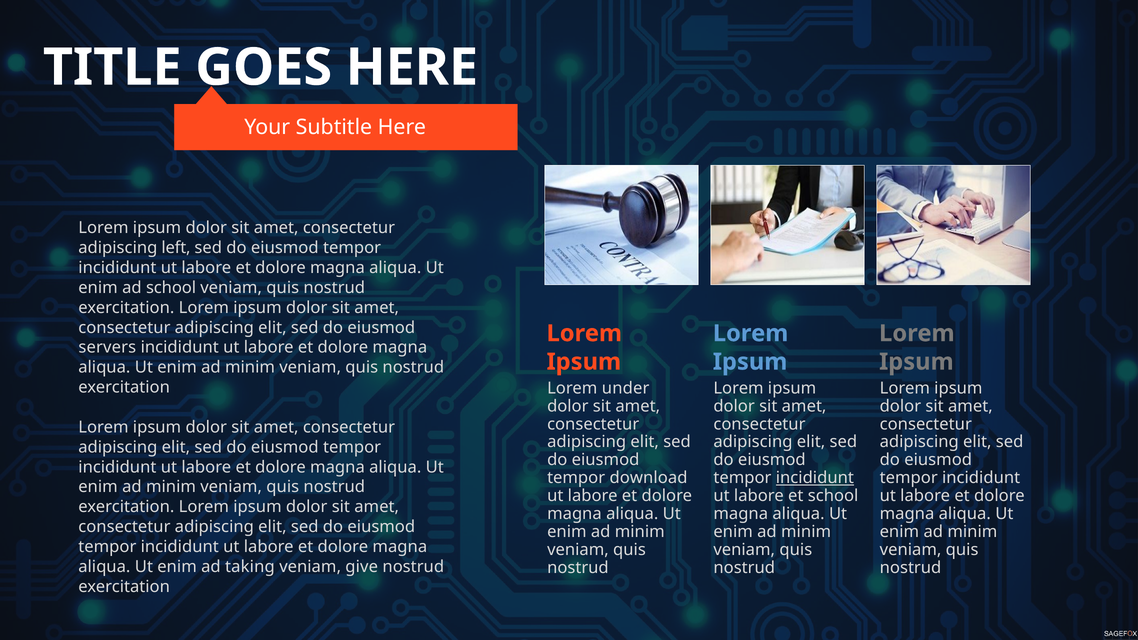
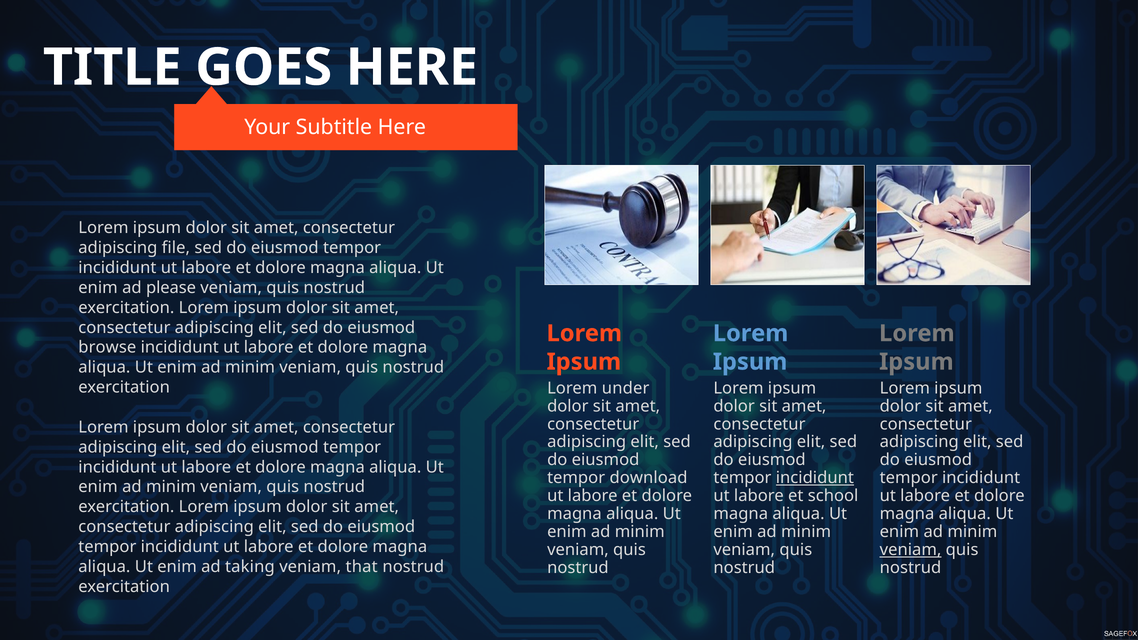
left: left -> file
ad school: school -> please
servers: servers -> browse
veniam at (911, 550) underline: none -> present
give: give -> that
